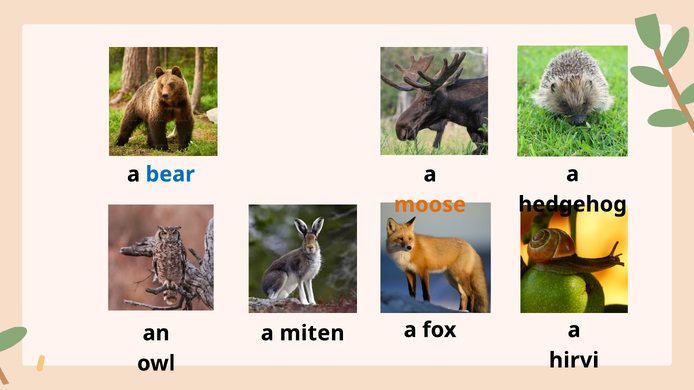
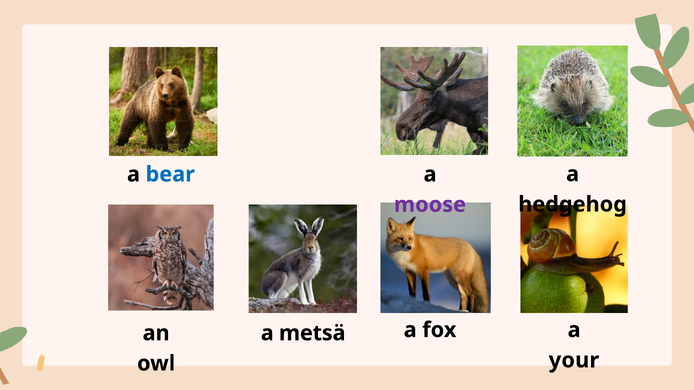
moose colour: orange -> purple
miten: miten -> metsä
hirvi: hirvi -> your
